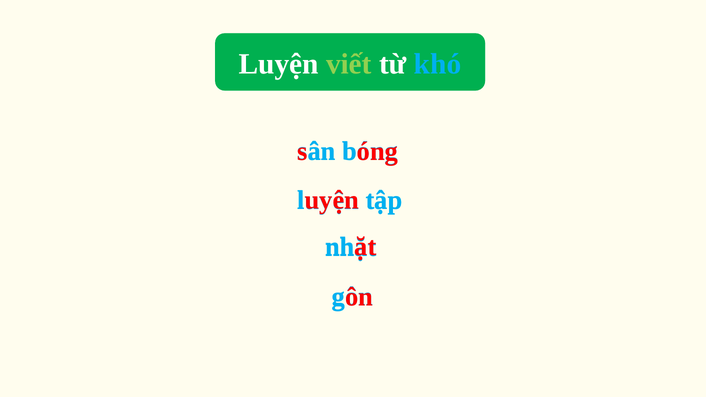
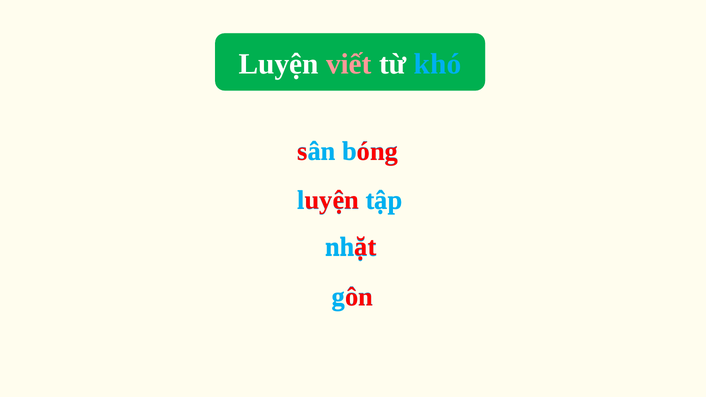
viết colour: light green -> pink
